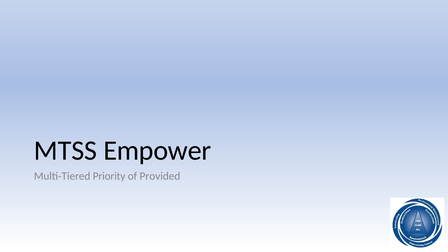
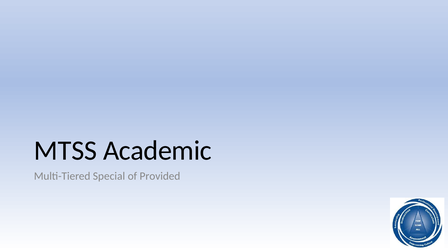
Empower: Empower -> Academic
Priority: Priority -> Special
